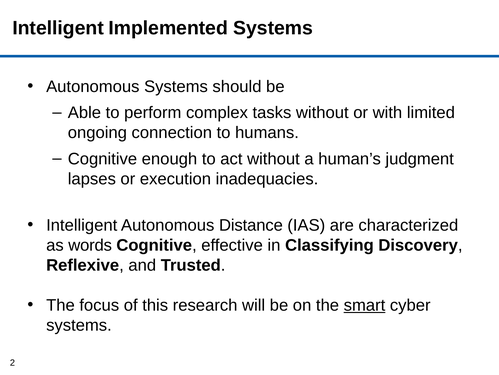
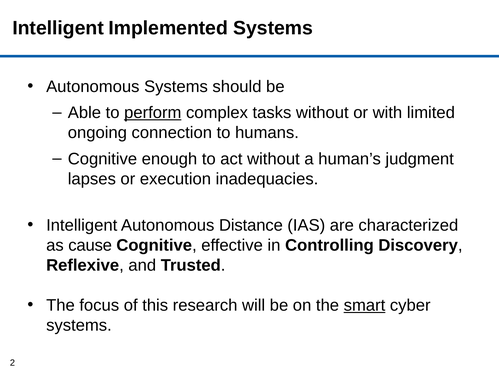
perform underline: none -> present
words: words -> cause
Classifying: Classifying -> Controlling
